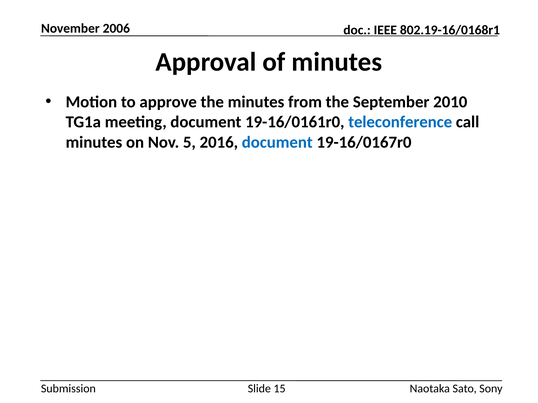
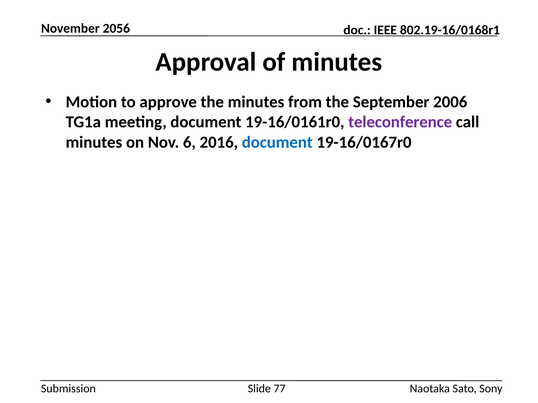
2006: 2006 -> 2056
2010: 2010 -> 2006
teleconference colour: blue -> purple
5: 5 -> 6
15: 15 -> 77
